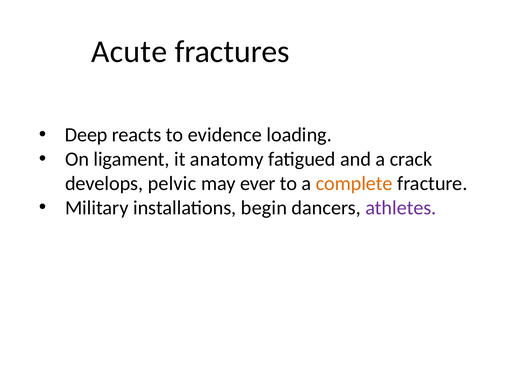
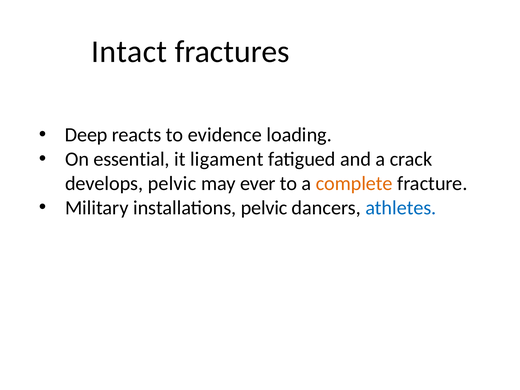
Acute: Acute -> Intact
ligament: ligament -> essential
anatomy: anatomy -> ligament
installations begin: begin -> pelvic
athletes colour: purple -> blue
